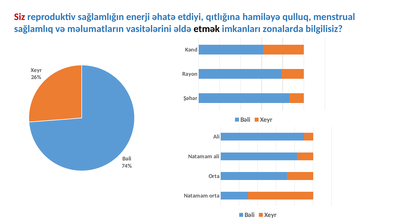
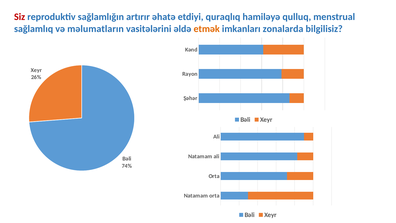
enerji: enerji -> artırır
qıtlığına: qıtlığına -> quraqlıq
etmək colour: black -> orange
